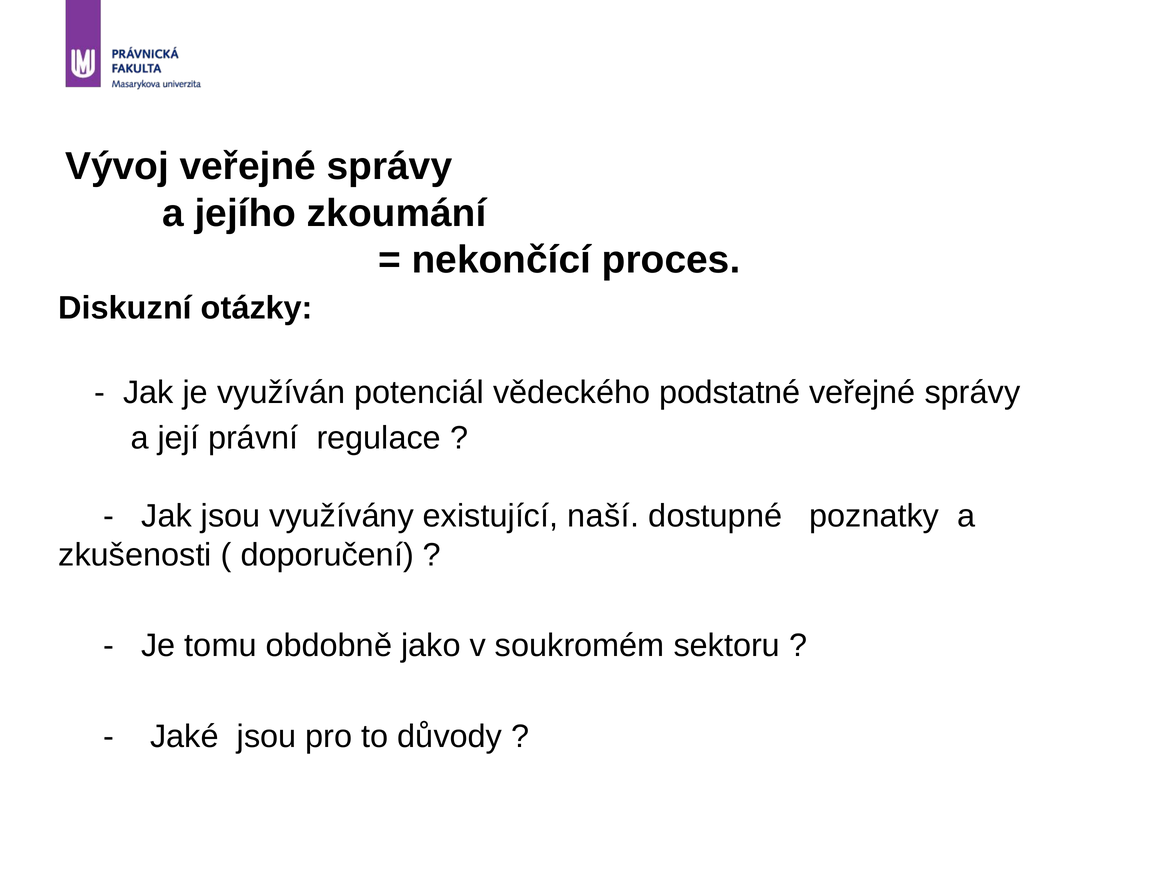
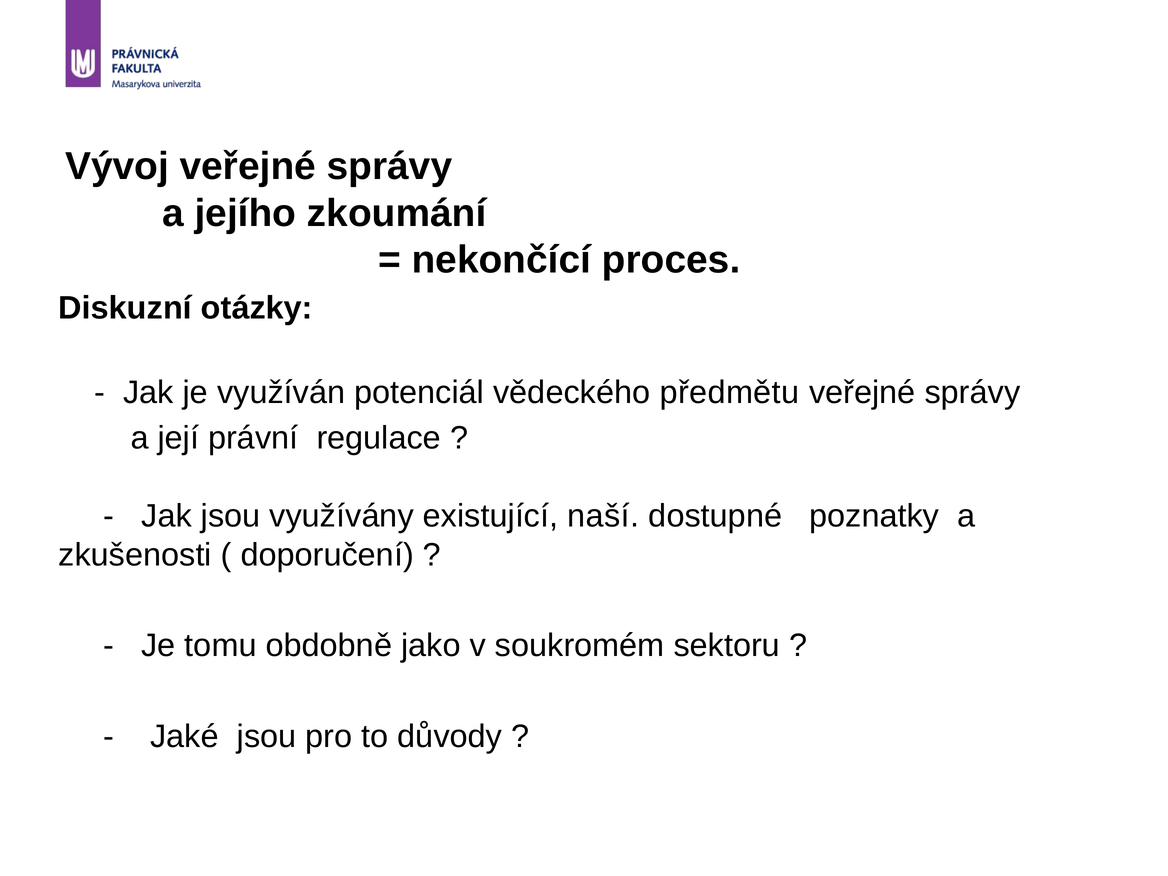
podstatné: podstatné -> předmětu
